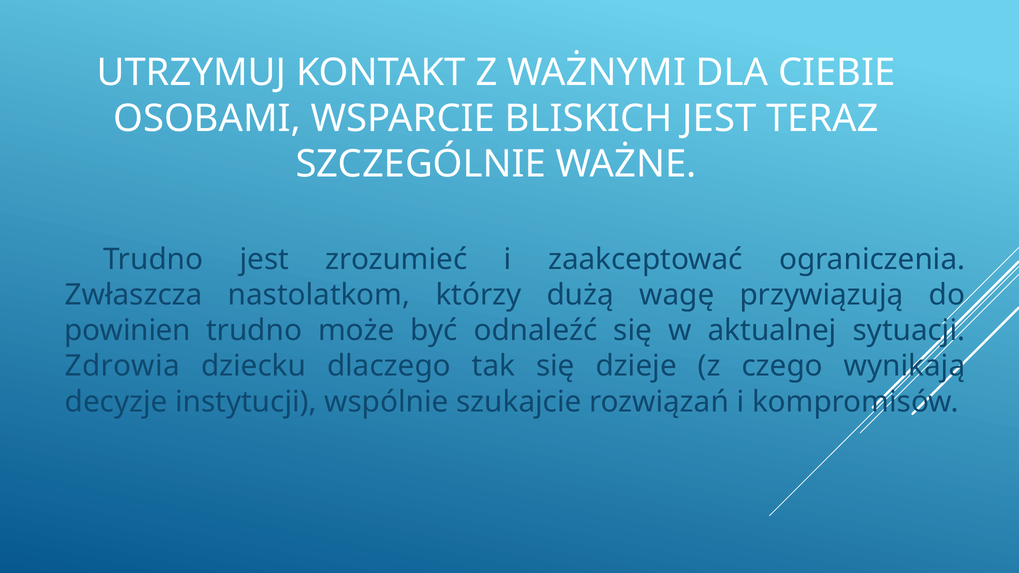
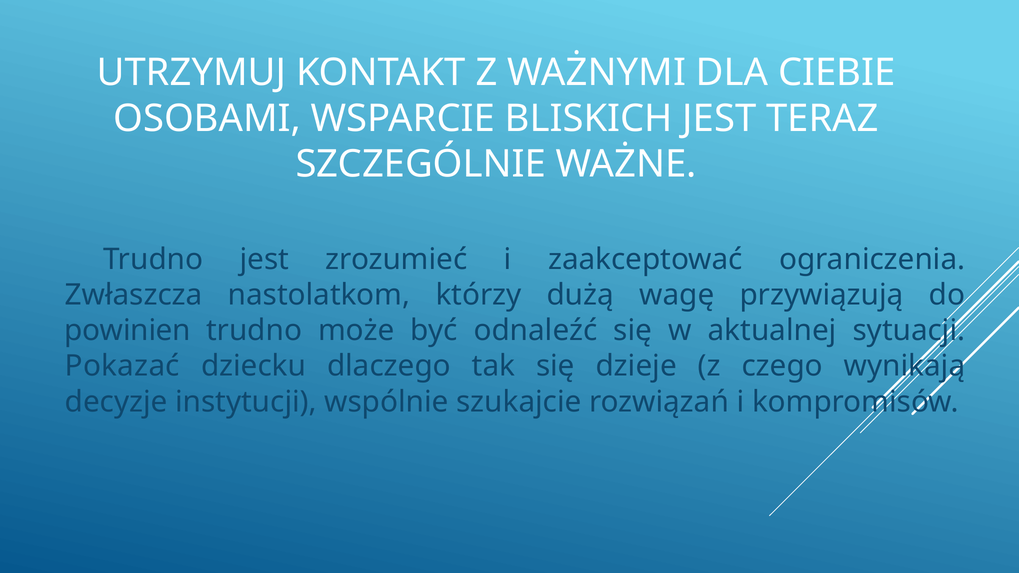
Zdrowia: Zdrowia -> Pokazać
